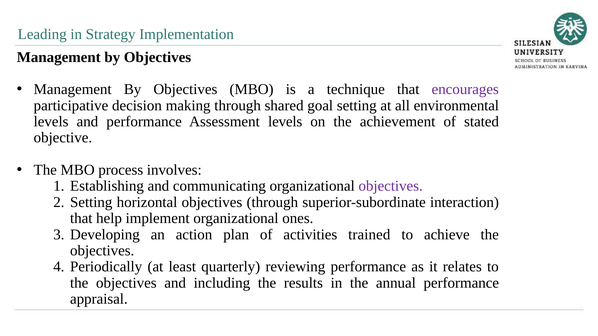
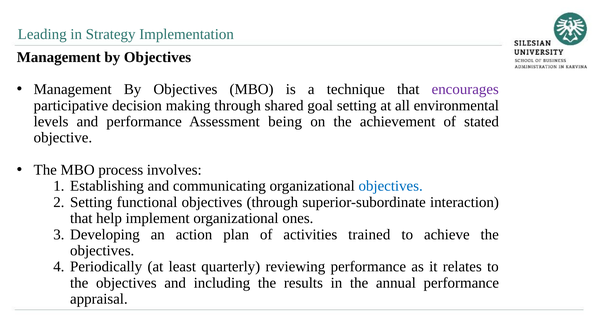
Assessment levels: levels -> being
objectives at (391, 186) colour: purple -> blue
horizontal: horizontal -> functional
